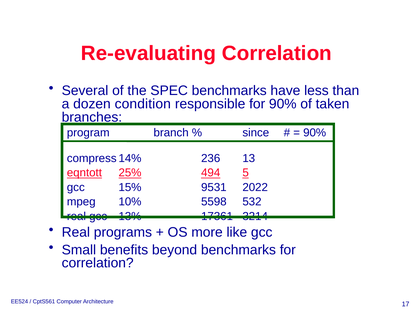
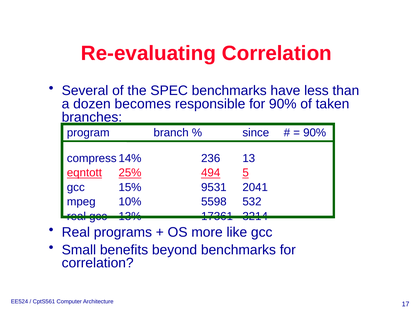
condition: condition -> becomes
2022: 2022 -> 2041
